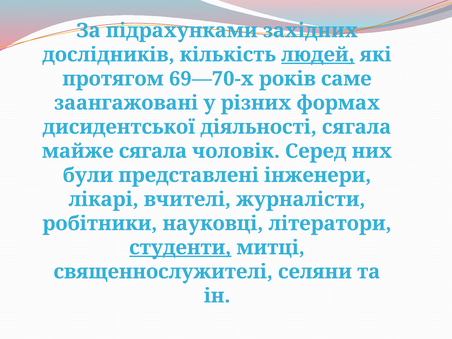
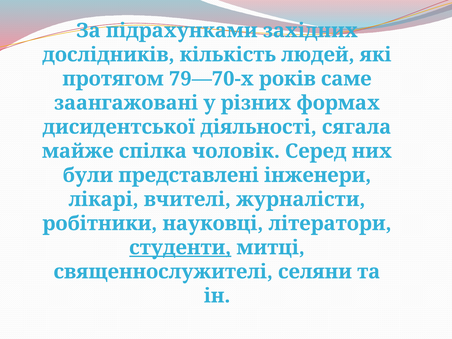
людей underline: present -> none
69—70-х: 69—70-х -> 79—70-х
майже сягала: сягала -> спілка
